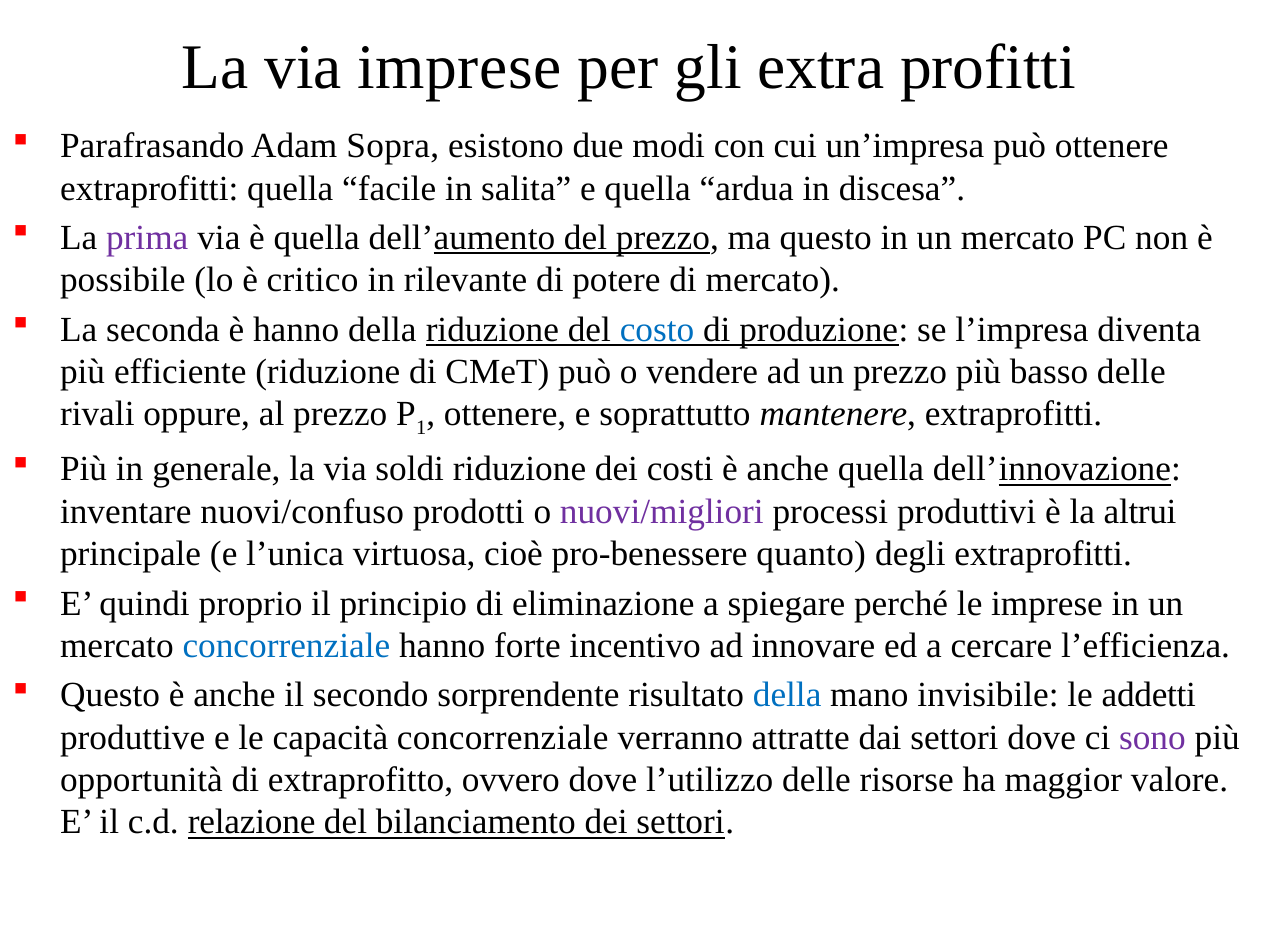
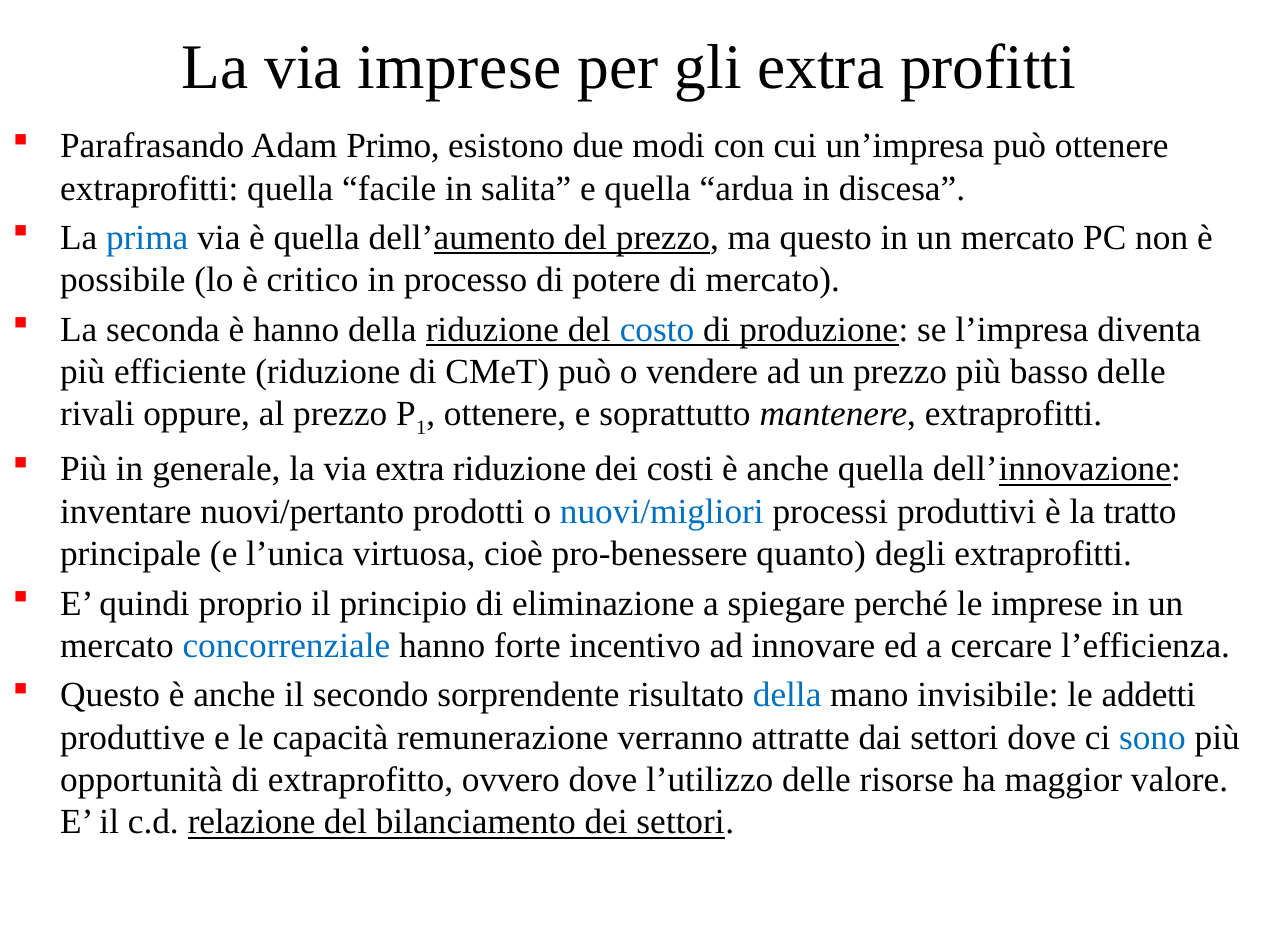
Sopra: Sopra -> Primo
prima colour: purple -> blue
rilevante: rilevante -> processo
via soldi: soldi -> extra
nuovi/confuso: nuovi/confuso -> nuovi/pertanto
nuovi/migliori colour: purple -> blue
altrui: altrui -> tratto
capacità concorrenziale: concorrenziale -> remunerazione
sono colour: purple -> blue
